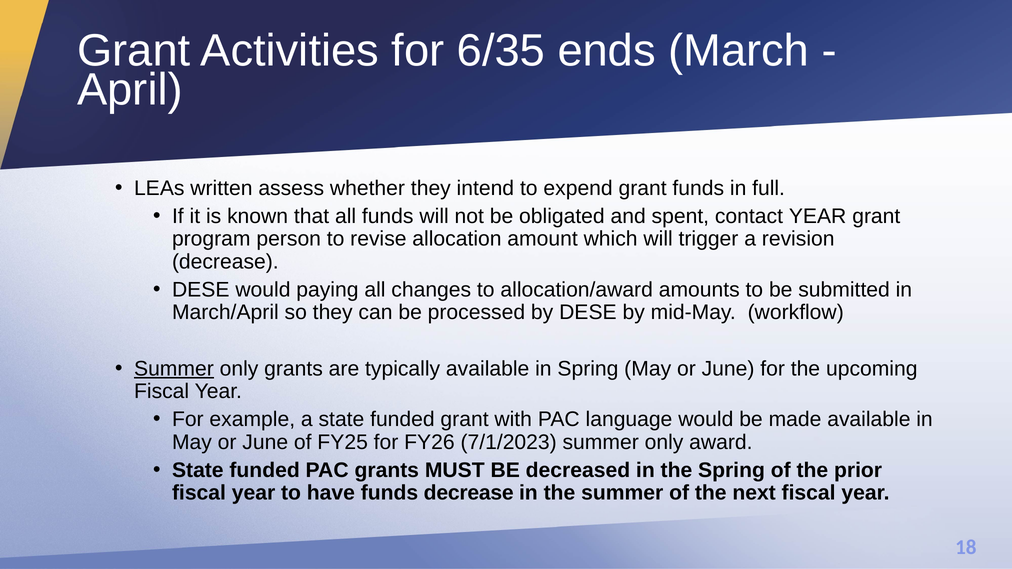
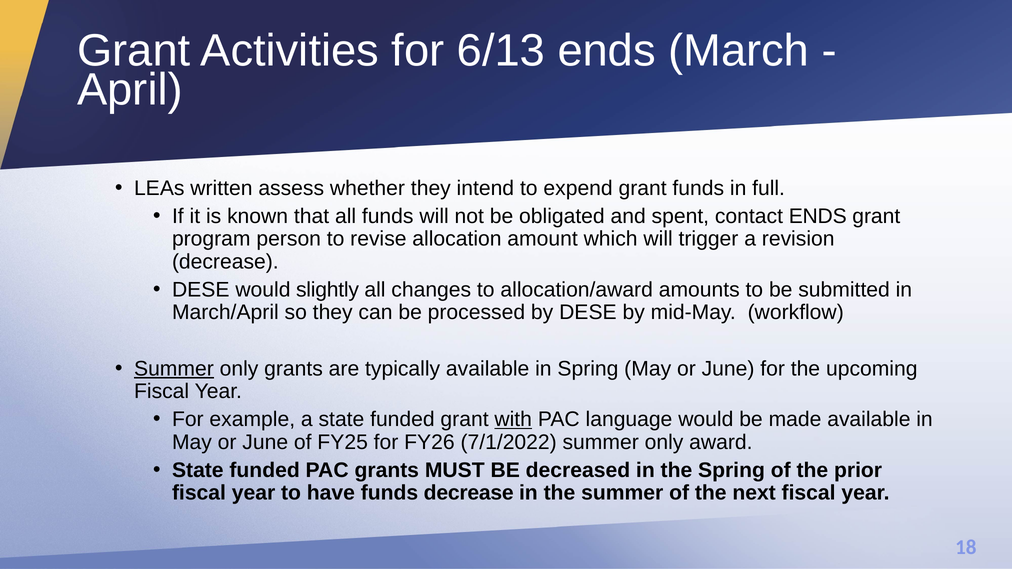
6/35: 6/35 -> 6/13
contact YEAR: YEAR -> ENDS
paying: paying -> slightly
with underline: none -> present
7/1/2023: 7/1/2023 -> 7/1/2022
